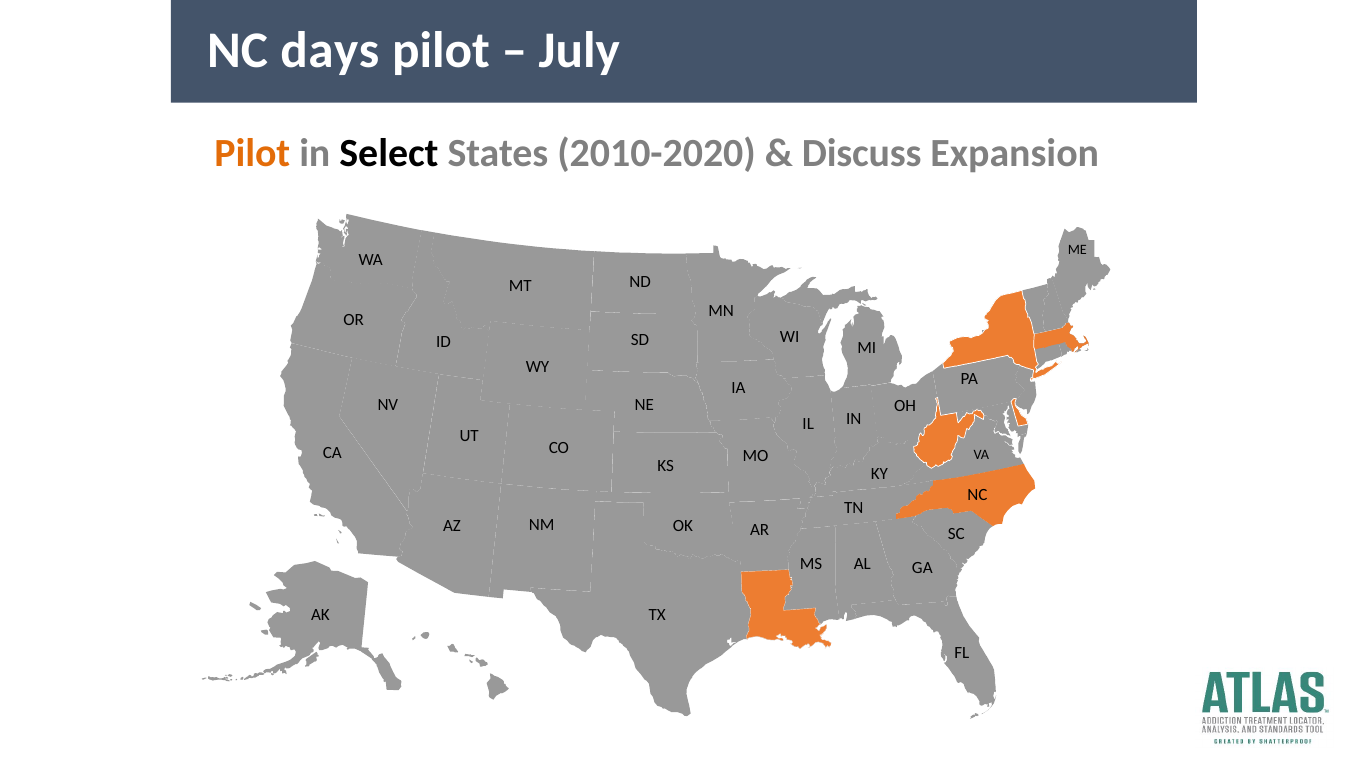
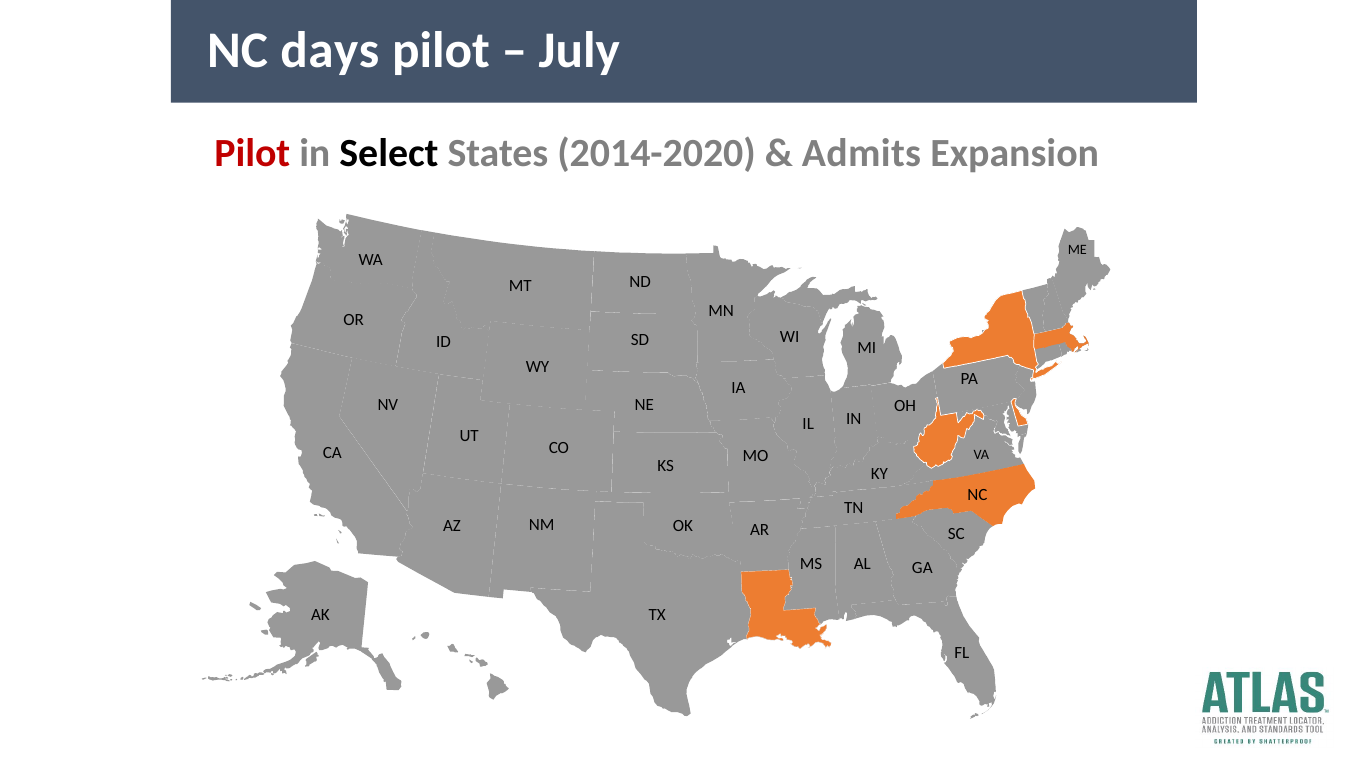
Pilot at (252, 153) colour: orange -> red
2010-2020: 2010-2020 -> 2014-2020
Discuss: Discuss -> Admits
